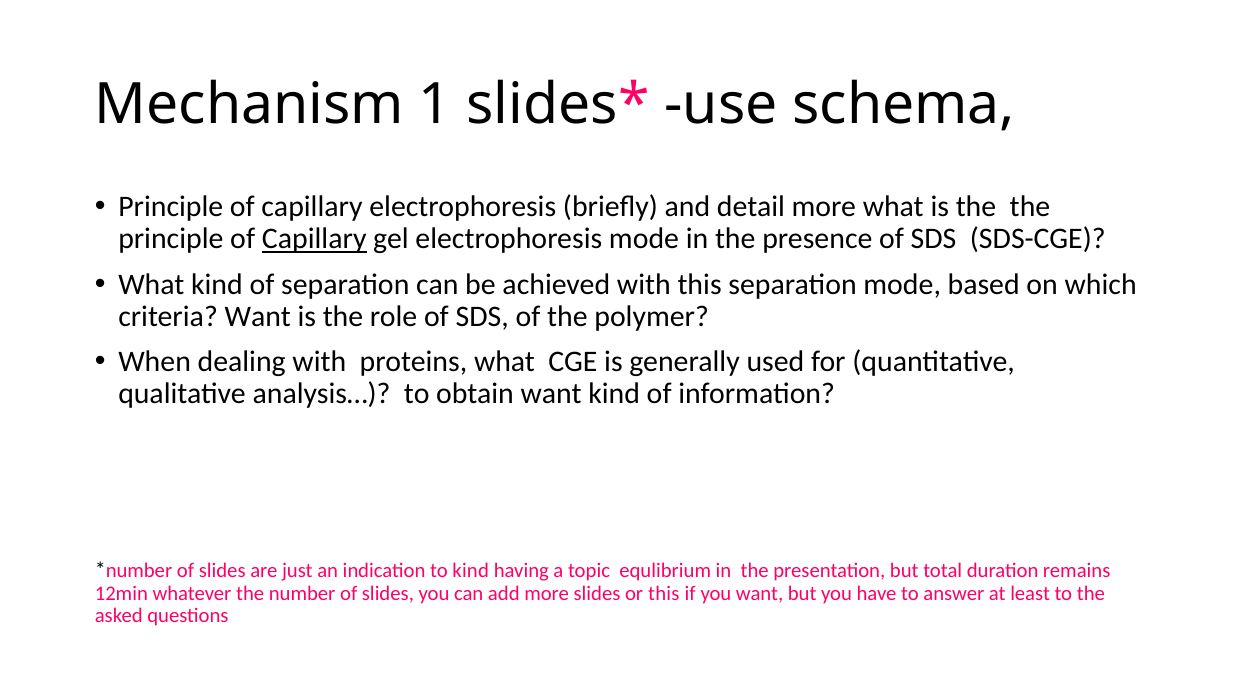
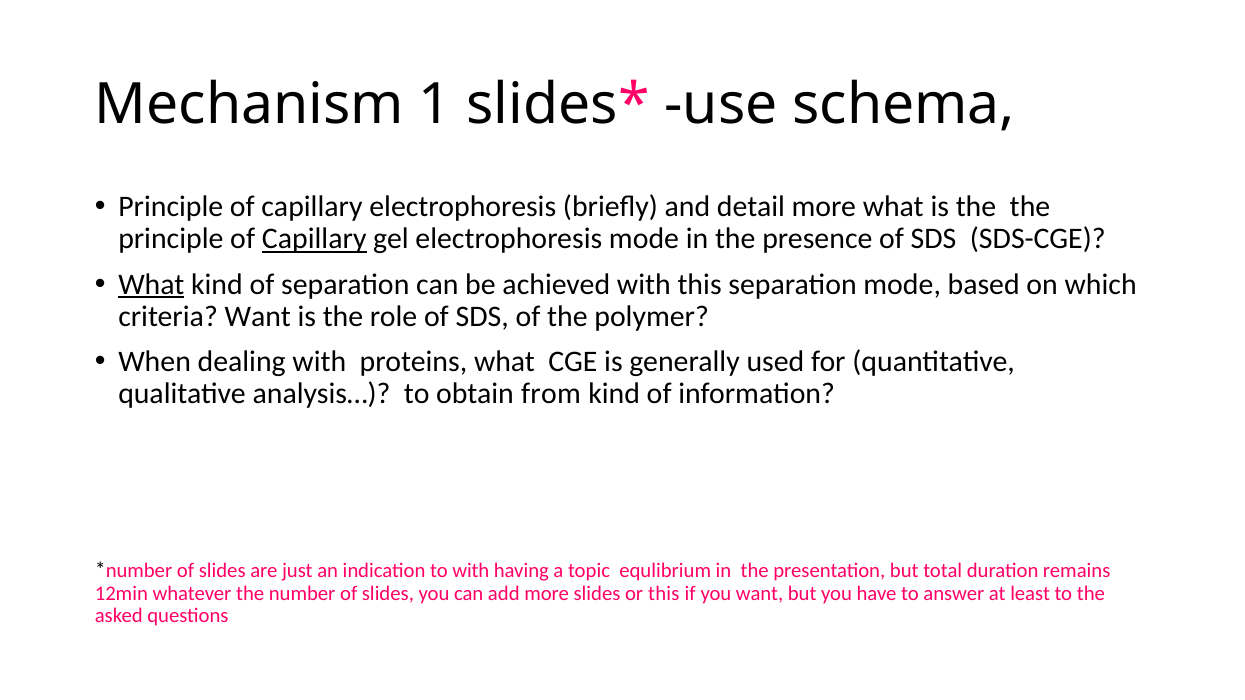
What at (151, 284) underline: none -> present
obtain want: want -> from
to kind: kind -> with
